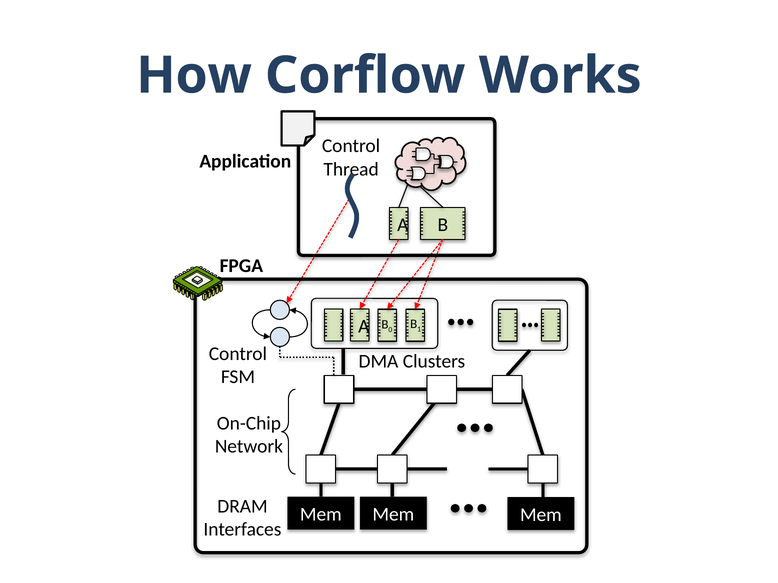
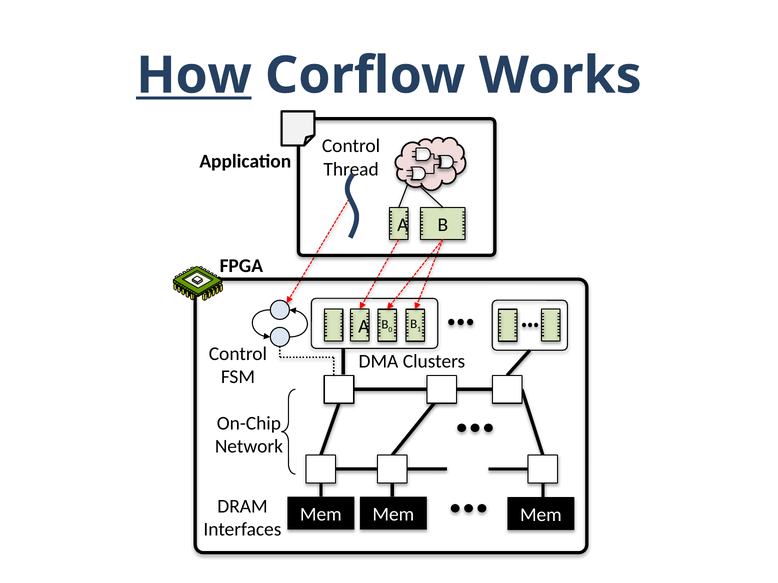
How underline: none -> present
